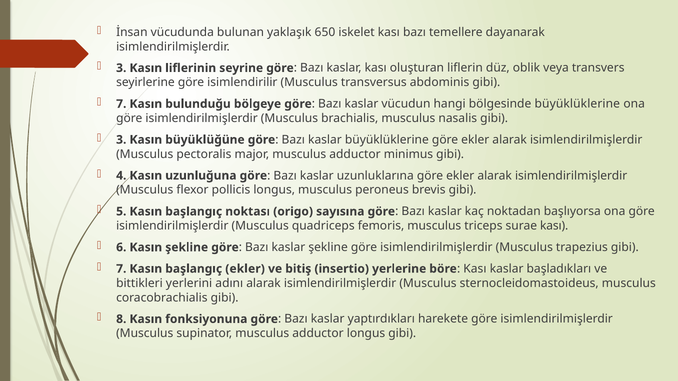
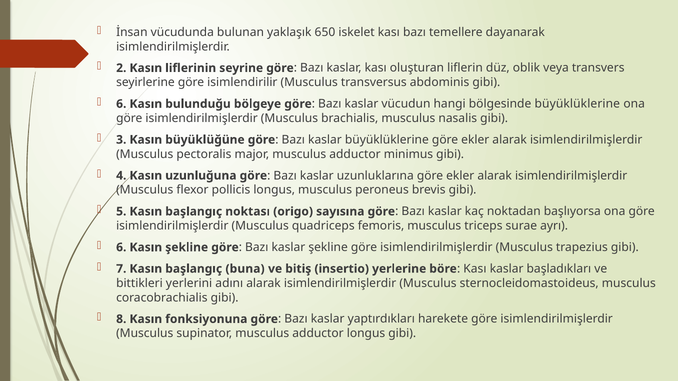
3 at (121, 68): 3 -> 2
7 at (121, 104): 7 -> 6
surae kası: kası -> ayrı
başlangıç ekler: ekler -> buna
